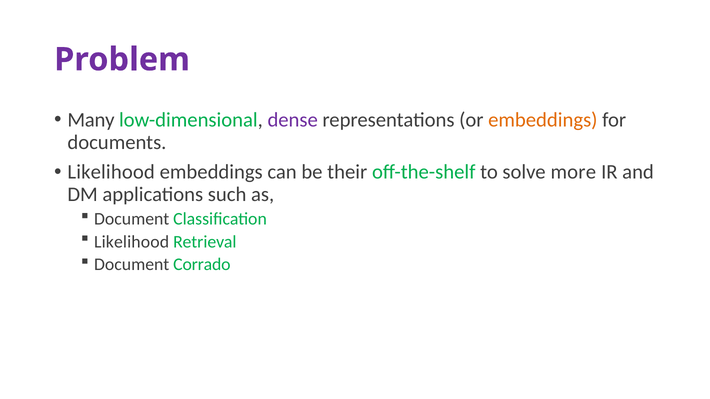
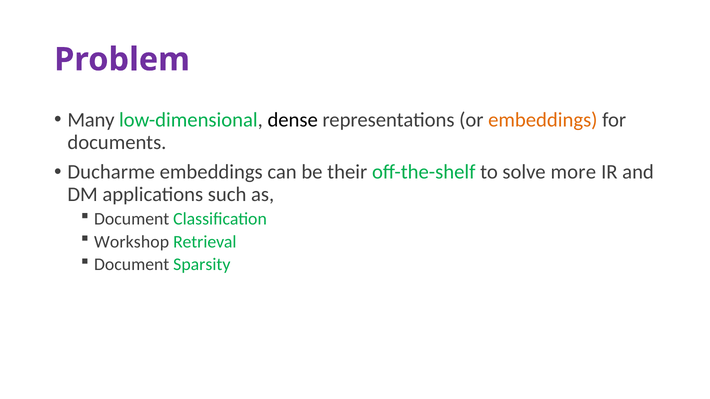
dense colour: purple -> black
Likelihood at (111, 172): Likelihood -> Ducharme
Likelihood at (132, 242): Likelihood -> Workshop
Corrado: Corrado -> Sparsity
